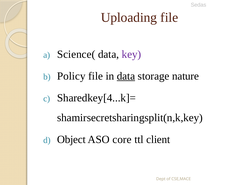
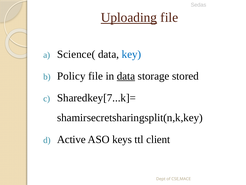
Uploading underline: none -> present
key colour: purple -> blue
nature: nature -> stored
Sharedkey[4...k]=: Sharedkey[4...k]= -> Sharedkey[7...k]=
Object: Object -> Active
core: core -> keys
